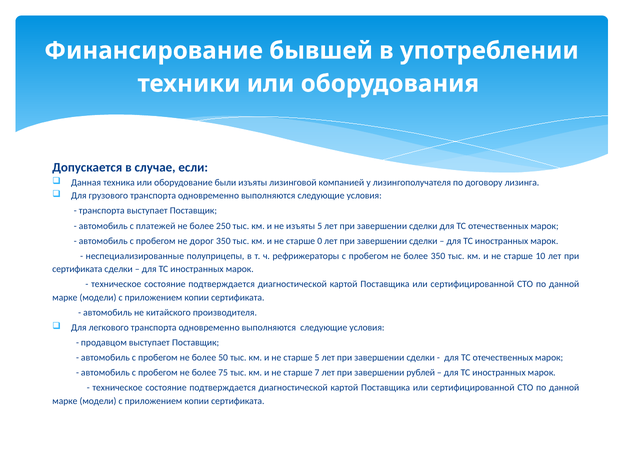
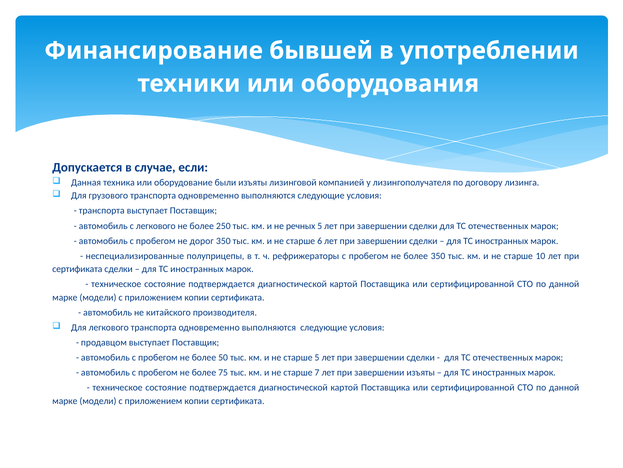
с платежей: платежей -> легкового
не изъяты: изъяты -> речных
0: 0 -> 6
завершении рублей: рублей -> изъяты
